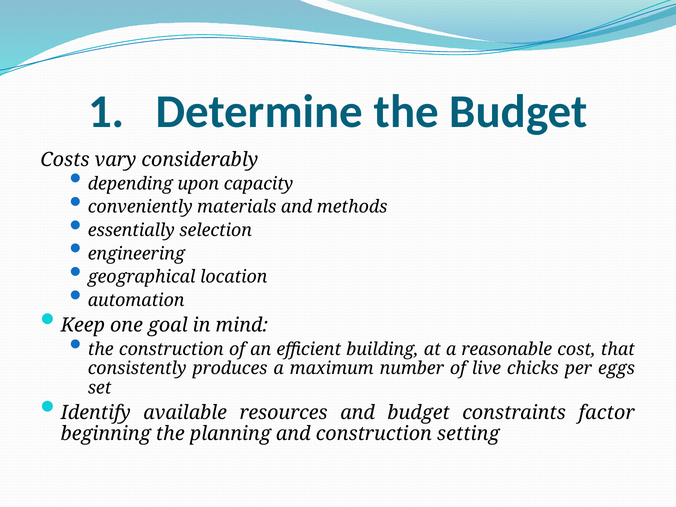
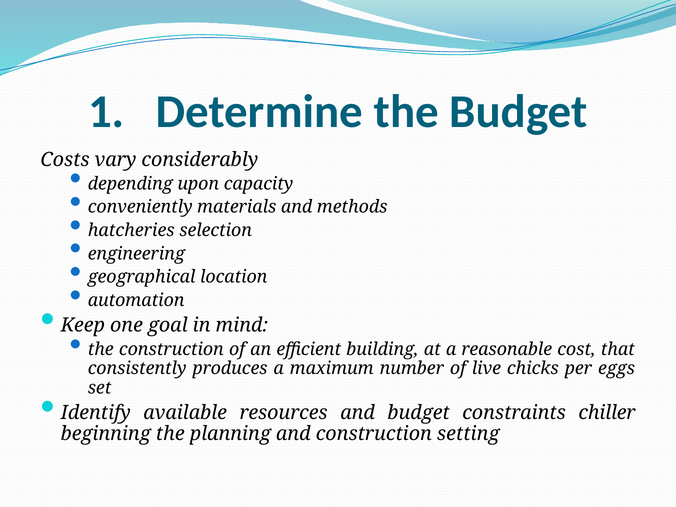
essentially: essentially -> hatcheries
factor: factor -> chiller
